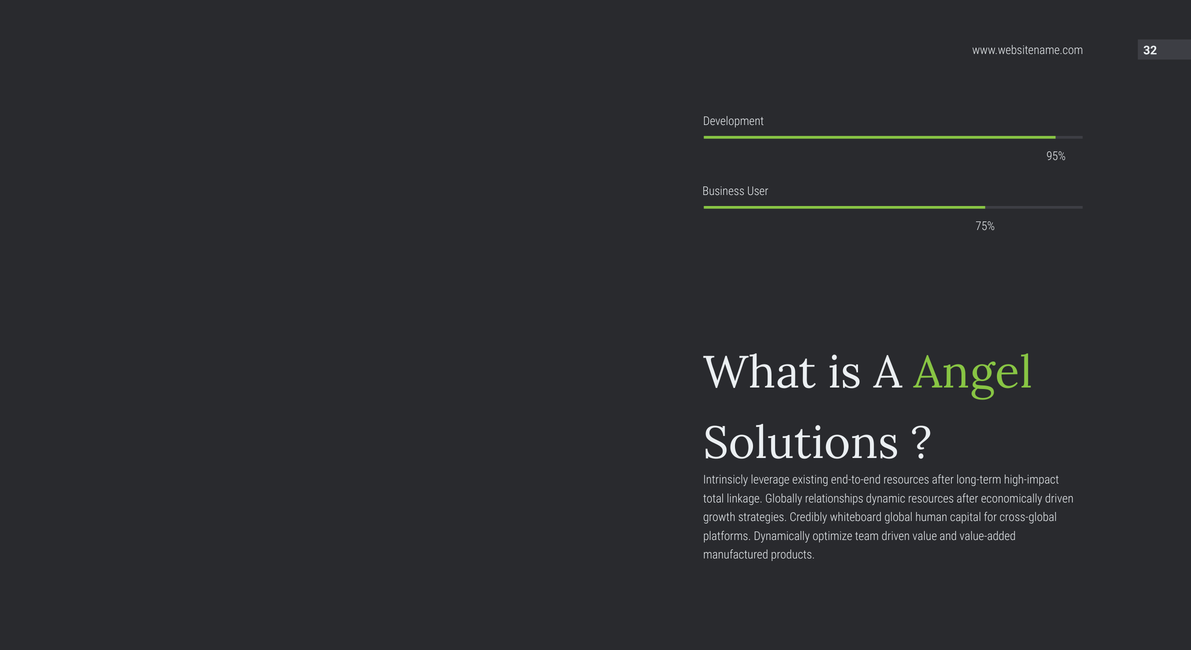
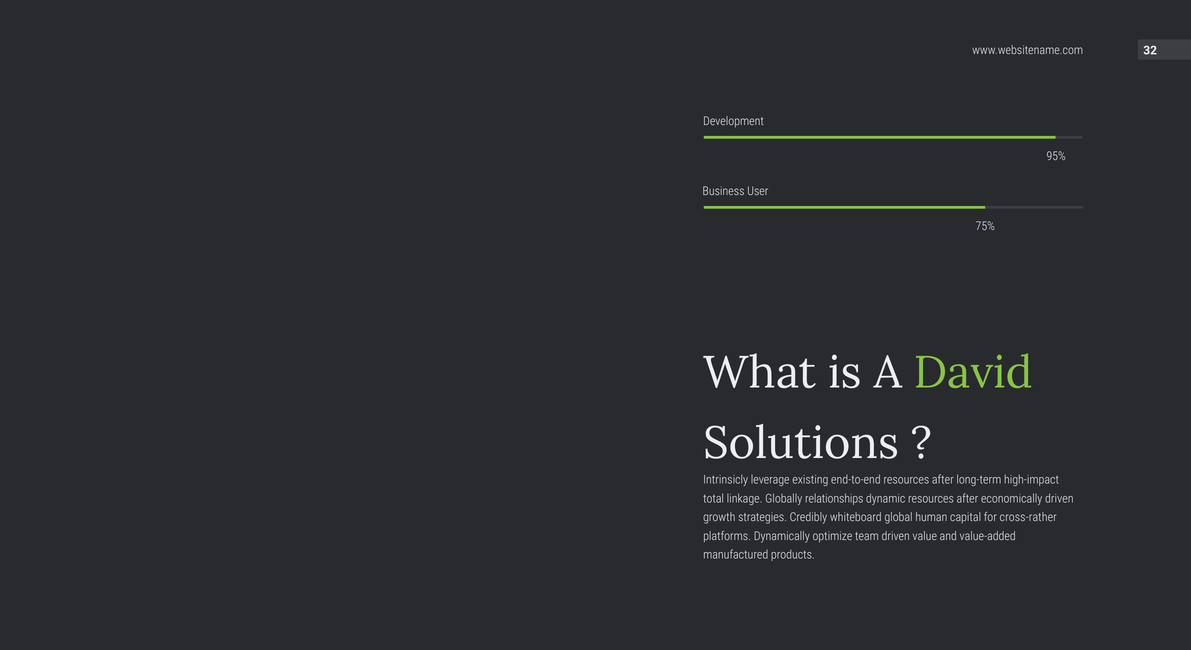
Angel: Angel -> David
cross-global: cross-global -> cross-rather
